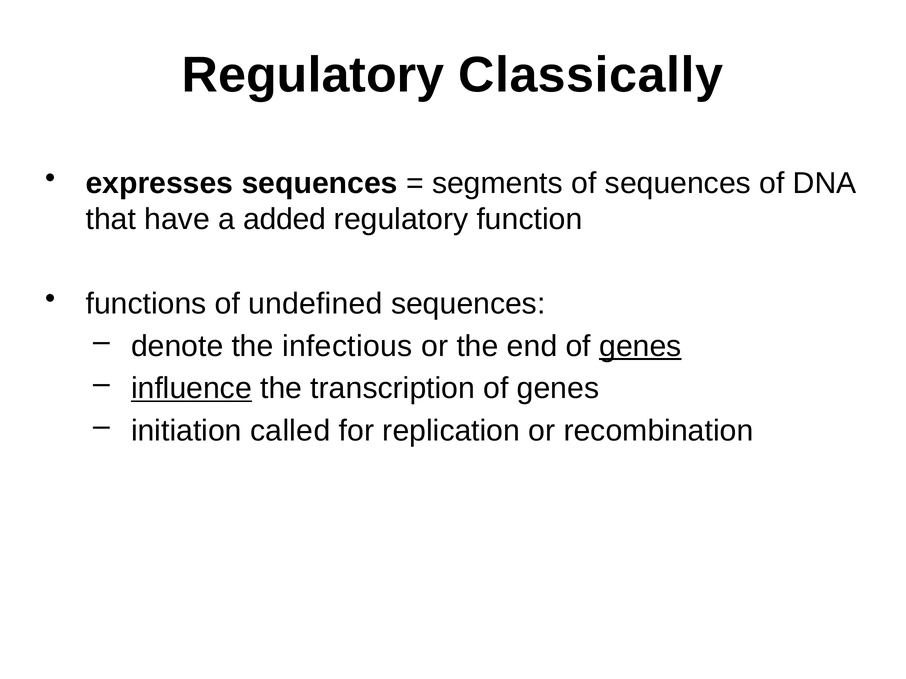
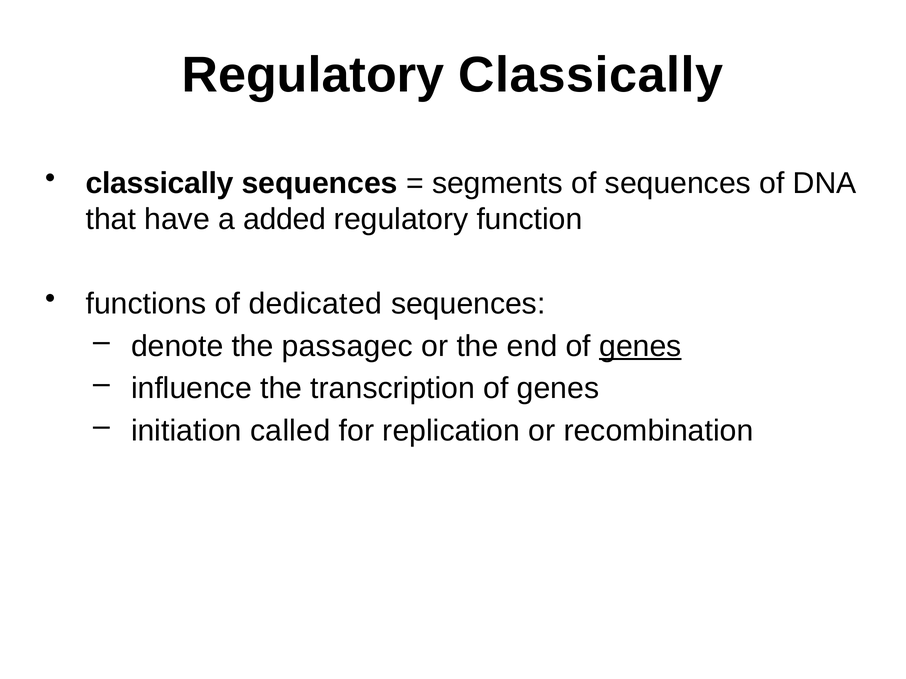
expresses at (159, 183): expresses -> classically
undefined: undefined -> dedicated
infectious: infectious -> passagec
influence underline: present -> none
